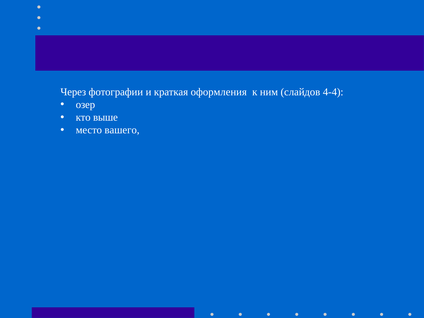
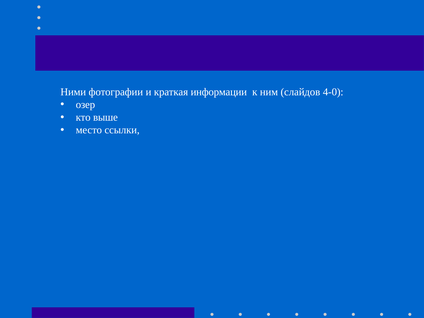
Через: Через -> Ними
оформления: оформления -> информации
4-4: 4-4 -> 4-0
вашего: вашего -> ссылки
